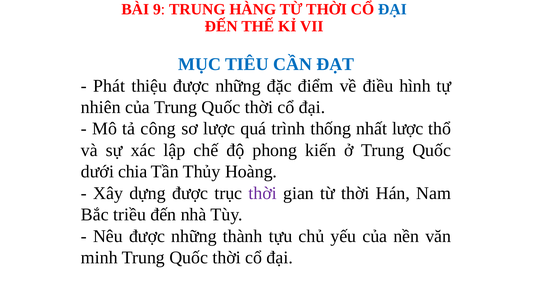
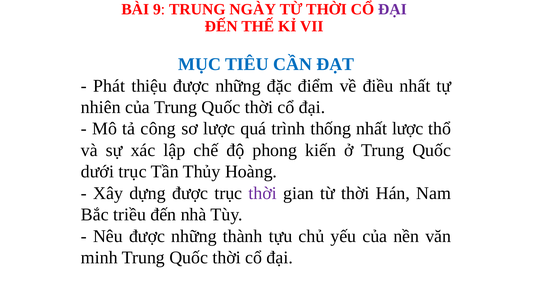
HÀNG: HÀNG -> NGÀY
ĐẠI at (393, 9) colour: blue -> purple
điều hình: hình -> nhất
dưới chia: chia -> trục
